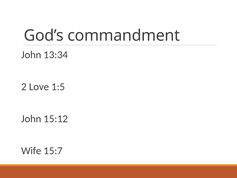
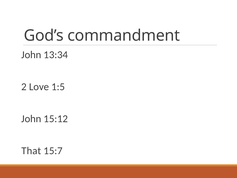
Wife: Wife -> That
